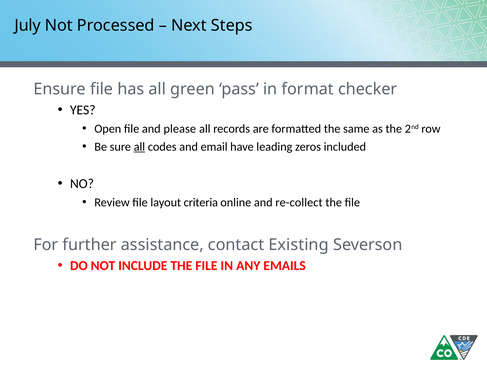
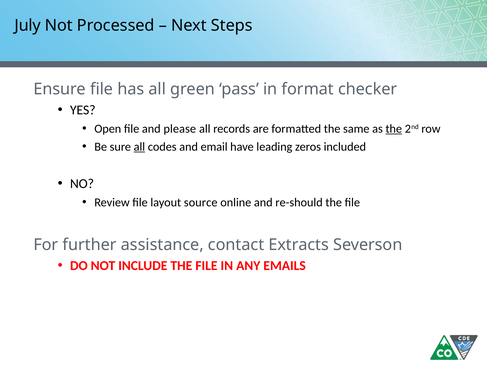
the at (394, 129) underline: none -> present
criteria: criteria -> source
re-collect: re-collect -> re-should
Existing: Existing -> Extracts
